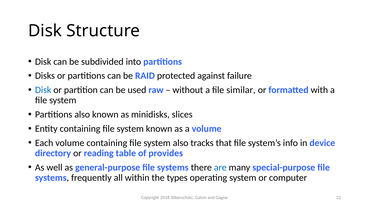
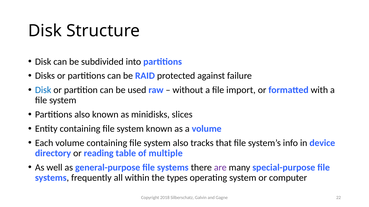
similar: similar -> import
provides: provides -> multiple
are colour: blue -> purple
